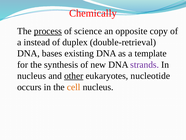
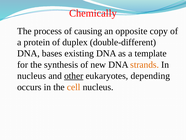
process underline: present -> none
science: science -> causing
instead: instead -> protein
double-retrieval: double-retrieval -> double-different
strands colour: purple -> orange
nucleotide: nucleotide -> depending
